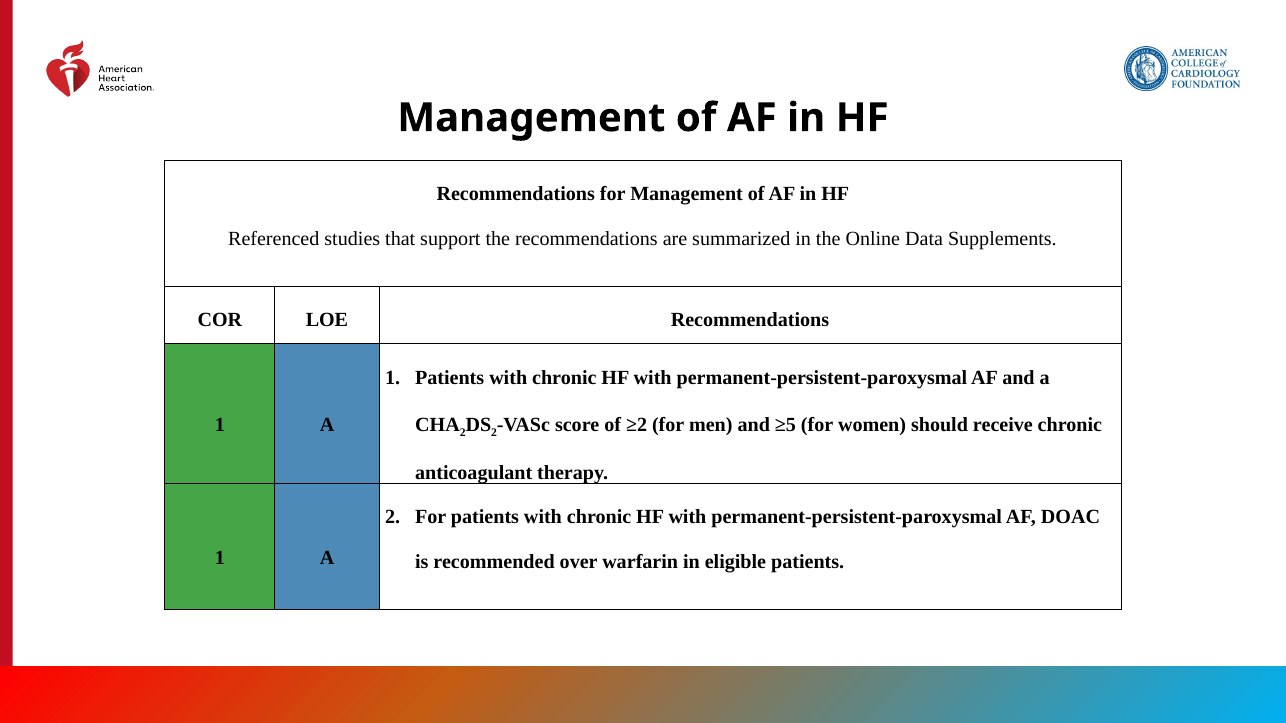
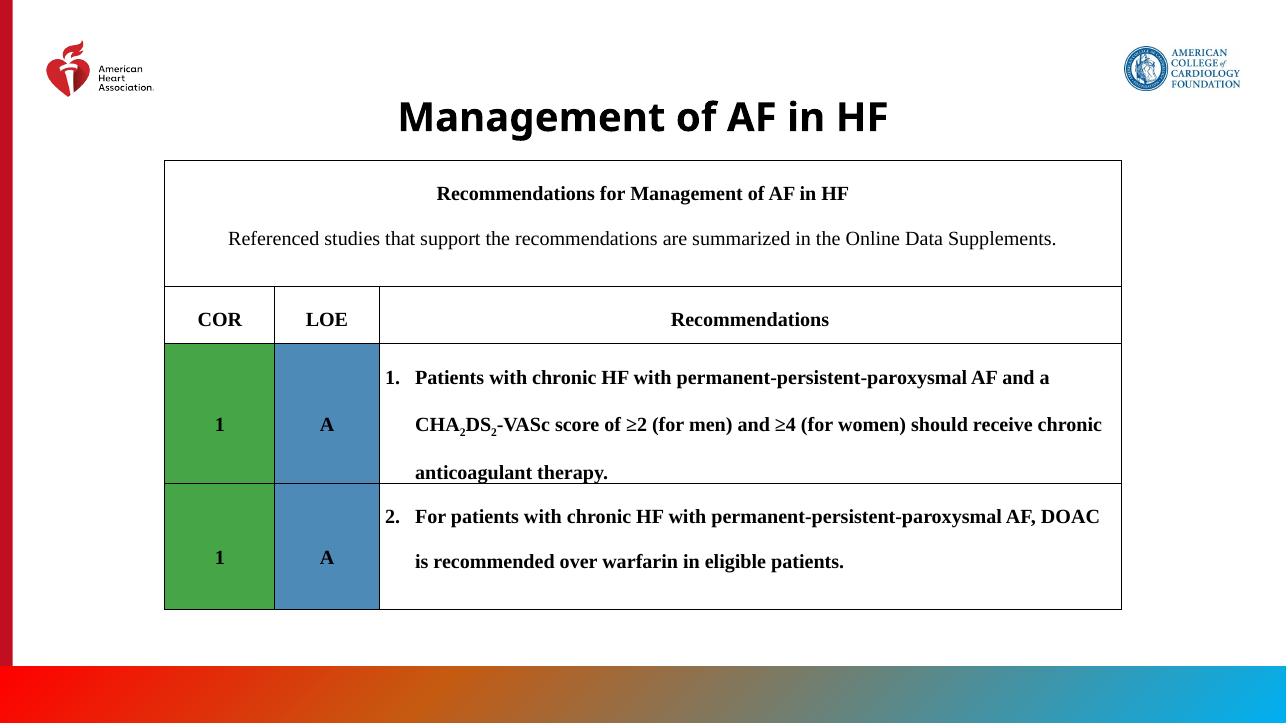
≥5: ≥5 -> ≥4
